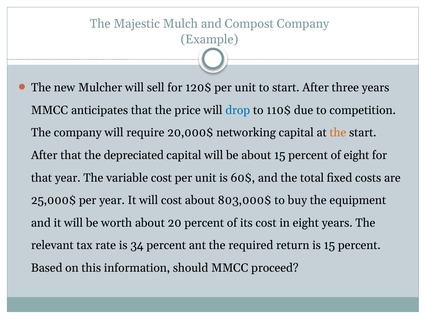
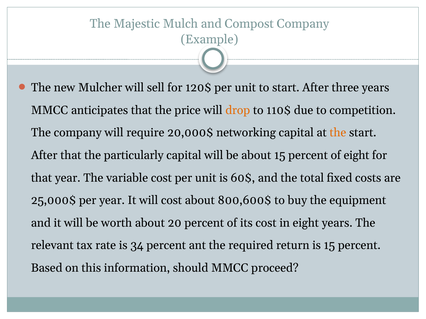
drop colour: blue -> orange
depreciated: depreciated -> particularly
803,000$: 803,000$ -> 800,600$
